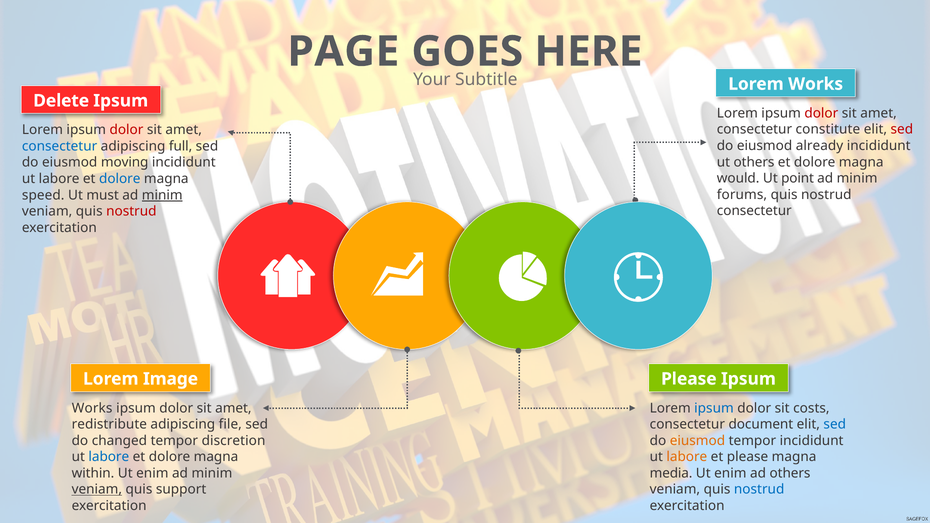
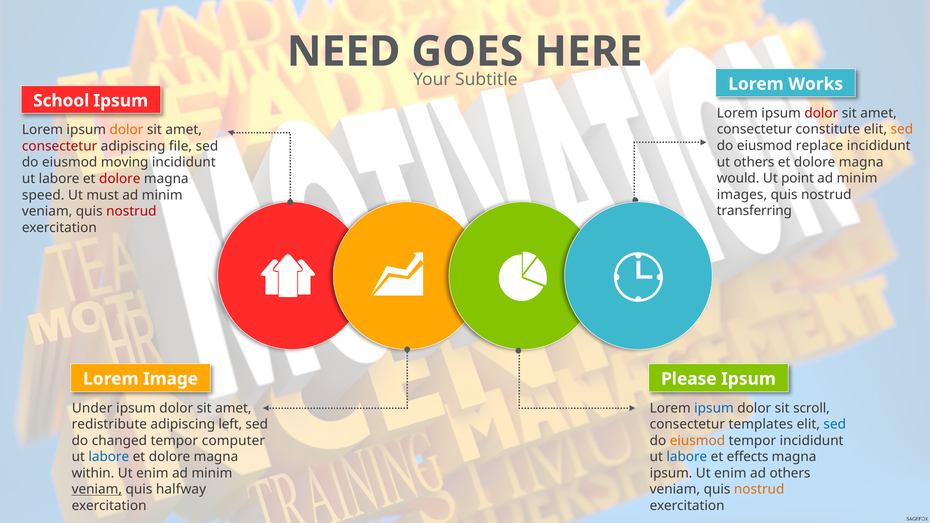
PAGE: PAGE -> NEED
Delete: Delete -> School
sed at (902, 130) colour: red -> orange
dolor at (126, 130) colour: red -> orange
already: already -> replace
consectetur at (60, 146) colour: blue -> red
full: full -> file
dolore at (120, 179) colour: blue -> red
forums: forums -> images
minim at (162, 195) underline: present -> none
consectetur at (754, 211): consectetur -> transferring
Works at (92, 408): Works -> Under
costs: costs -> scroll
file: file -> left
document: document -> templates
discretion: discretion -> computer
labore at (687, 457) colour: orange -> blue
et please: please -> effects
media at (671, 473): media -> ipsum
support: support -> halfway
nostrud at (759, 490) colour: blue -> orange
